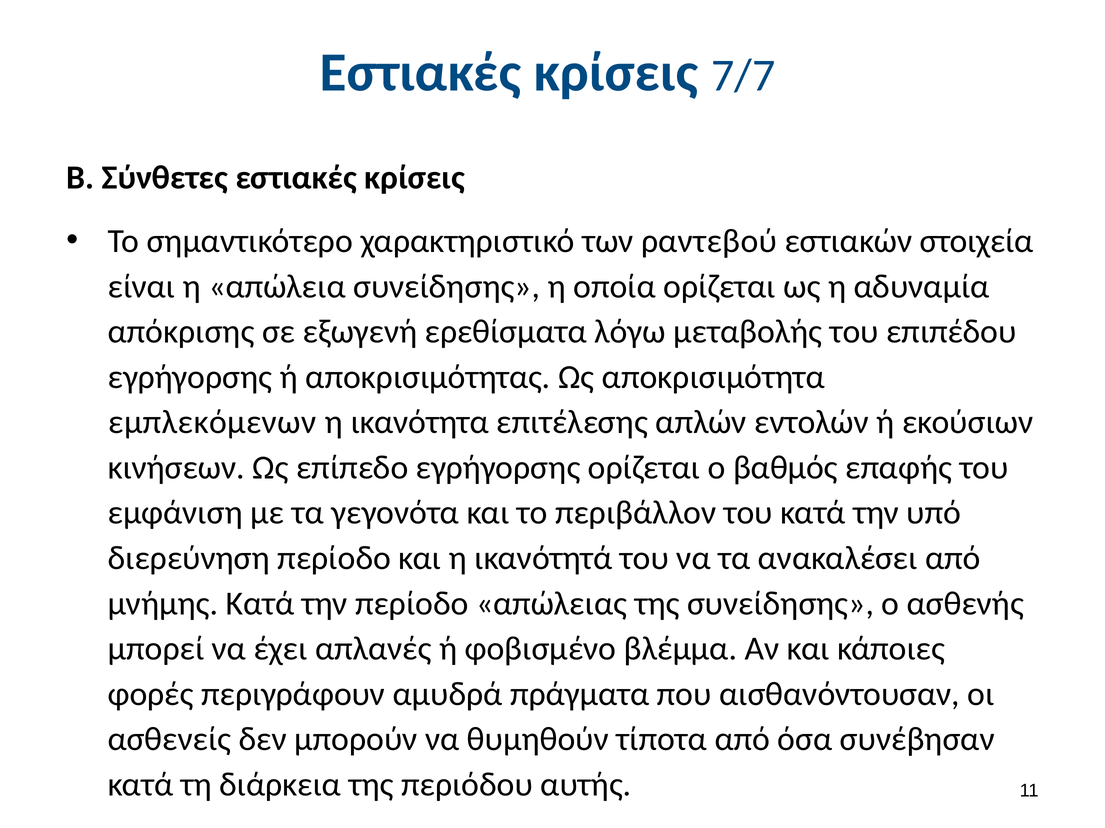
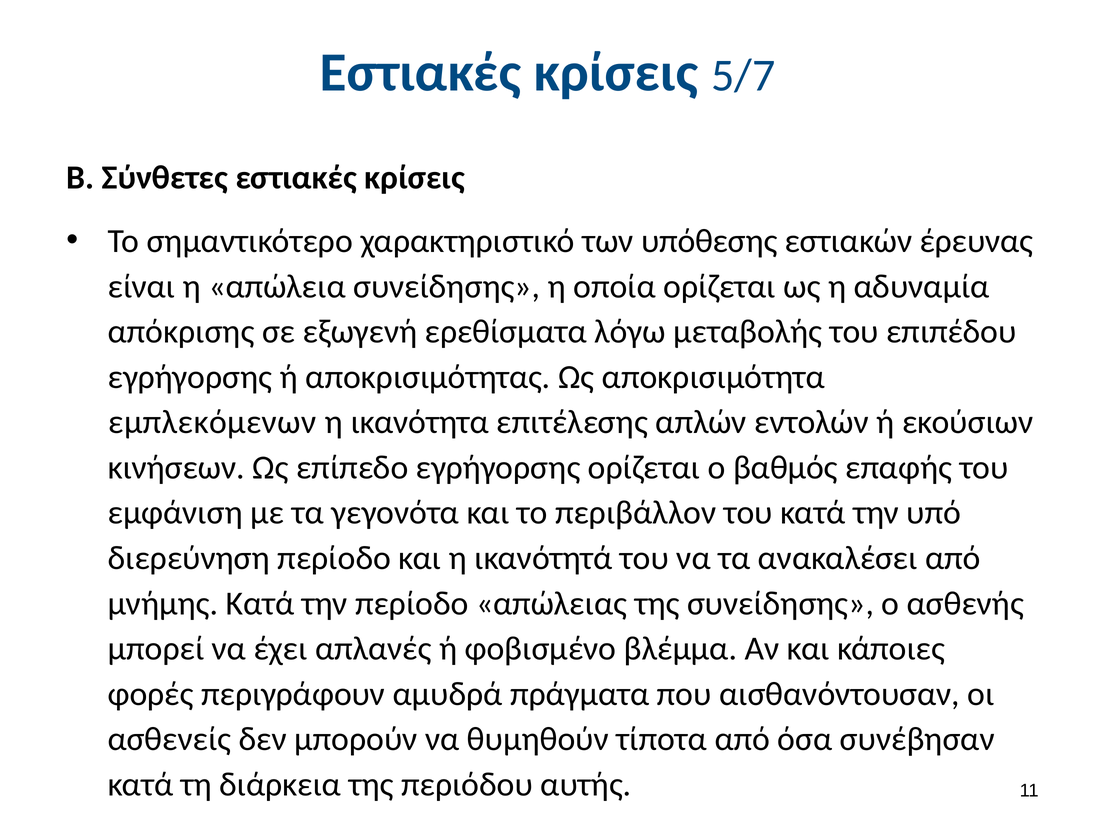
7/7: 7/7 -> 5/7
ραντεβού: ραντεβού -> υπόθεσης
στοιχεία: στοιχεία -> έρευνας
